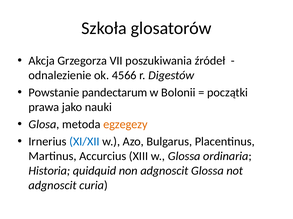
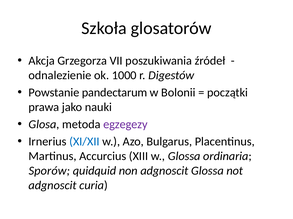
4566: 4566 -> 1000
egzegezy colour: orange -> purple
Historia: Historia -> Sporów
